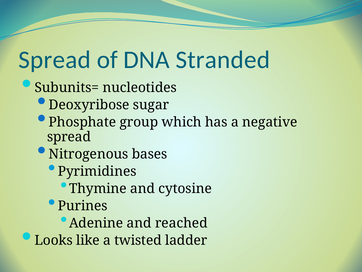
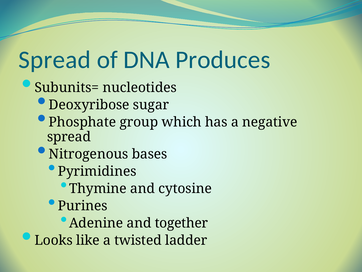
Stranded: Stranded -> Produces
reached: reached -> together
